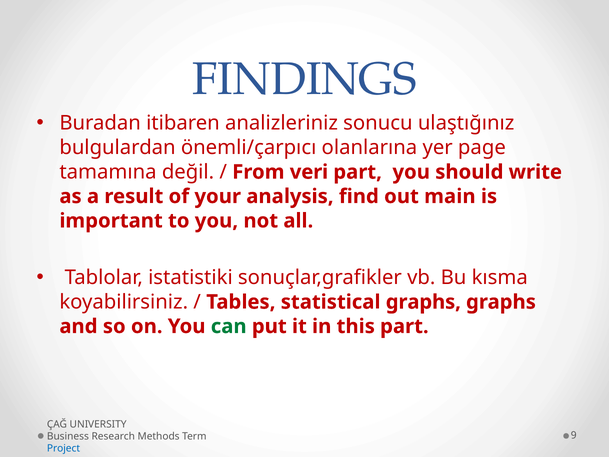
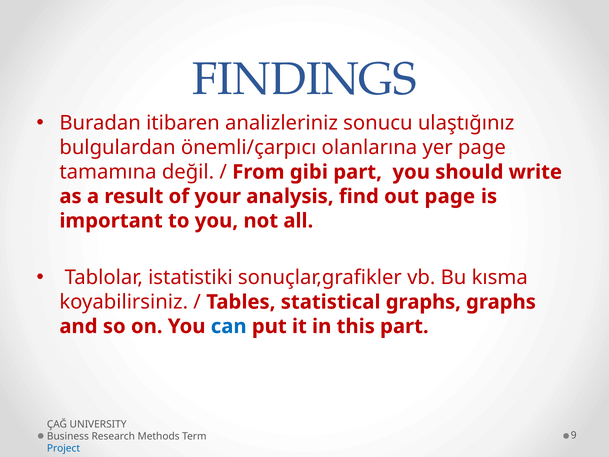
veri: veri -> gibi
out main: main -> page
can colour: green -> blue
